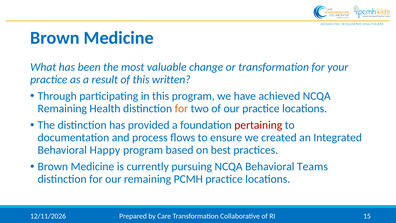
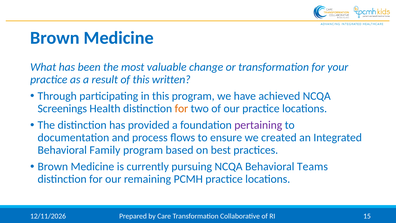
Remaining at (62, 108): Remaining -> Screenings
pertaining colour: red -> purple
Happy: Happy -> Family
